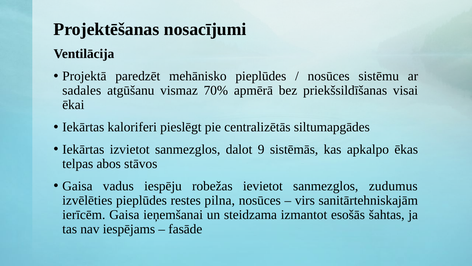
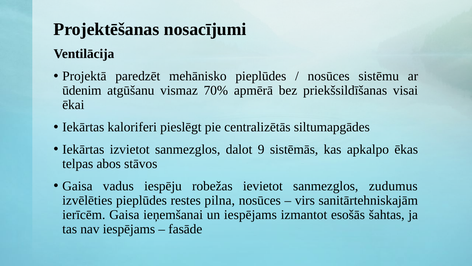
sadales: sadales -> ūdenim
un steidzama: steidzama -> iespējams
